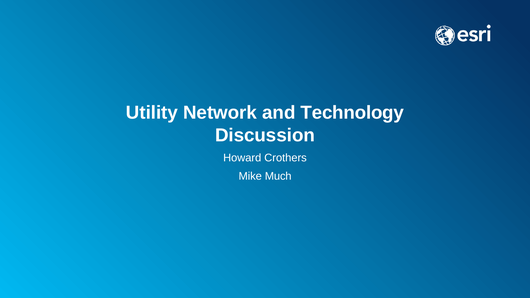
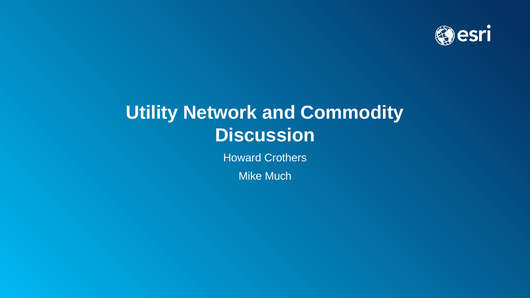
Technology: Technology -> Commodity
